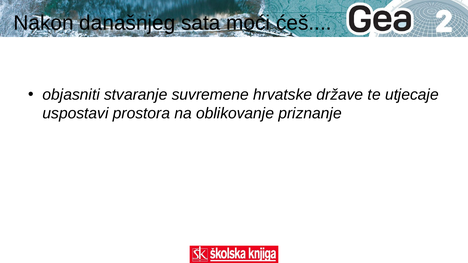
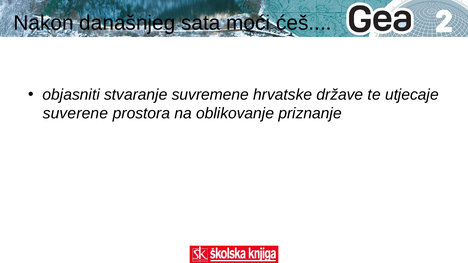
uspostavi: uspostavi -> suverene
